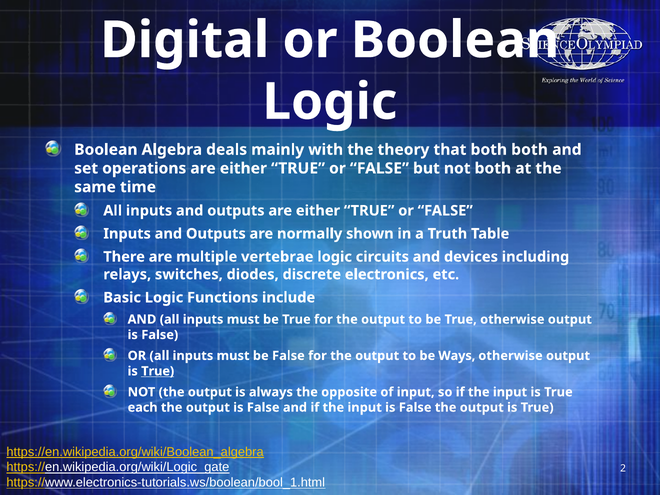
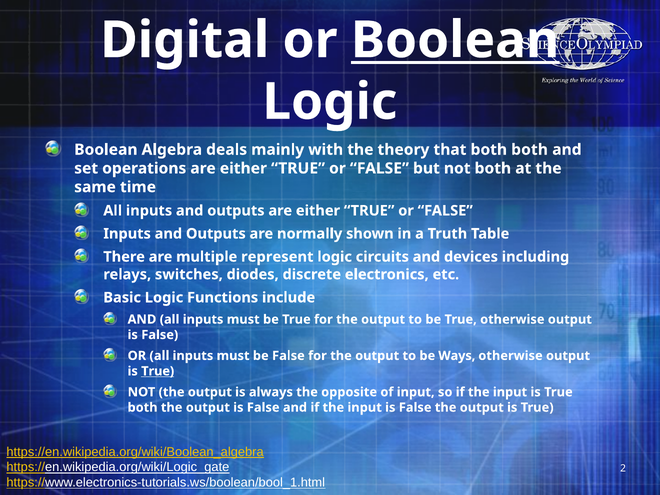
Boolean at (455, 40) underline: none -> present
vertebrae: vertebrae -> represent
each at (143, 407): each -> both
